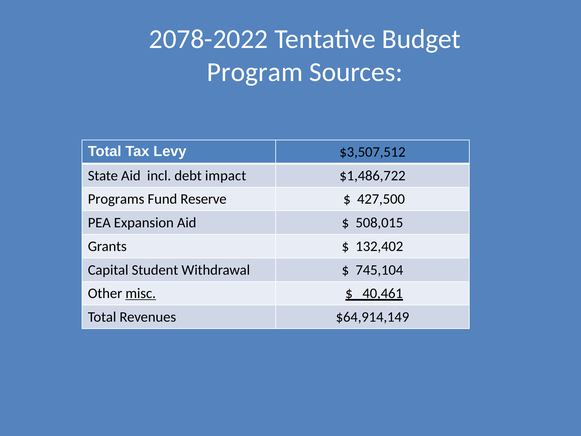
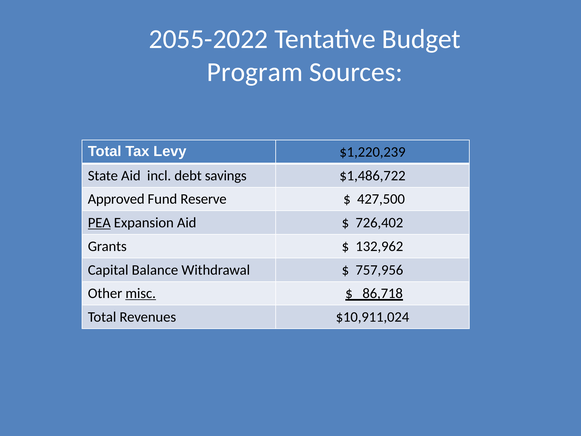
2078-2022: 2078-2022 -> 2055-2022
$3,507,512: $3,507,512 -> $1,220,239
impact: impact -> savings
Programs: Programs -> Approved
PEA underline: none -> present
508,015: 508,015 -> 726,402
132,402: 132,402 -> 132,962
Student: Student -> Balance
745,104: 745,104 -> 757,956
40,461: 40,461 -> 86,718
$64,914,149: $64,914,149 -> $10,911,024
